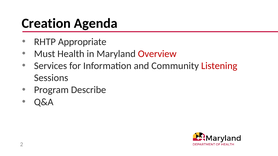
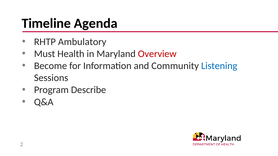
Creation: Creation -> Timeline
Appropriate: Appropriate -> Ambulatory
Services: Services -> Become
Listening colour: red -> blue
